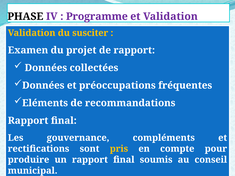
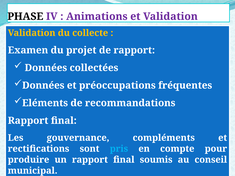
Programme: Programme -> Animations
susciter: susciter -> collecte
pris colour: yellow -> light blue
